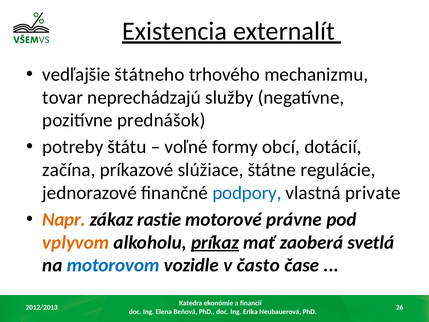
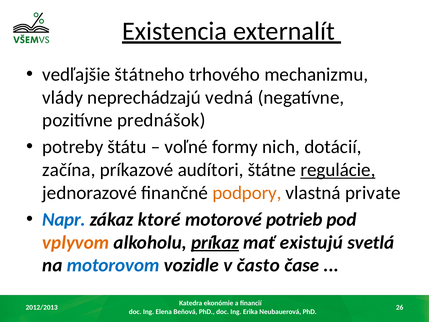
tovar: tovar -> vlády
služby: služby -> vedná
obcí: obcí -> nich
slúžiace: slúžiace -> audítori
regulácie underline: none -> present
podpory colour: blue -> orange
Napr colour: orange -> blue
rastie: rastie -> ktoré
právne: právne -> potrieb
zaoberá: zaoberá -> existujú
